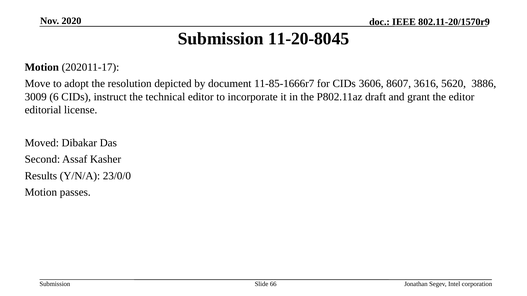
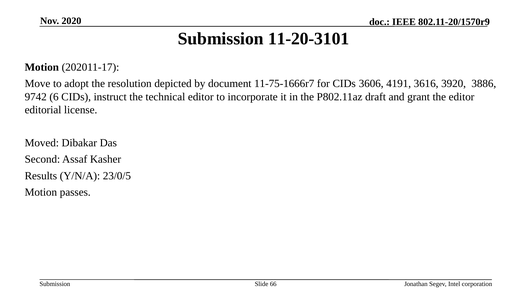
11-20-8045: 11-20-8045 -> 11-20-3101
11-85-1666r7: 11-85-1666r7 -> 11-75-1666r7
8607: 8607 -> 4191
5620: 5620 -> 3920
3009: 3009 -> 9742
23/0/0: 23/0/0 -> 23/0/5
